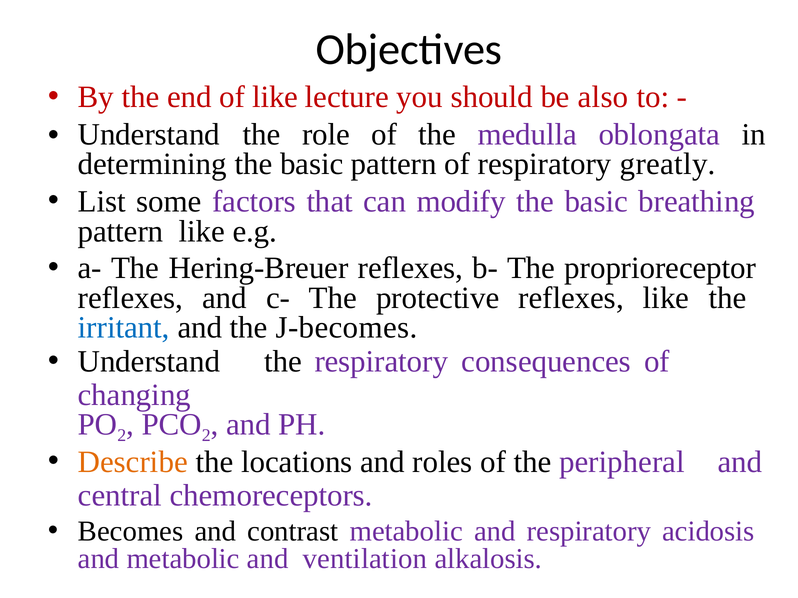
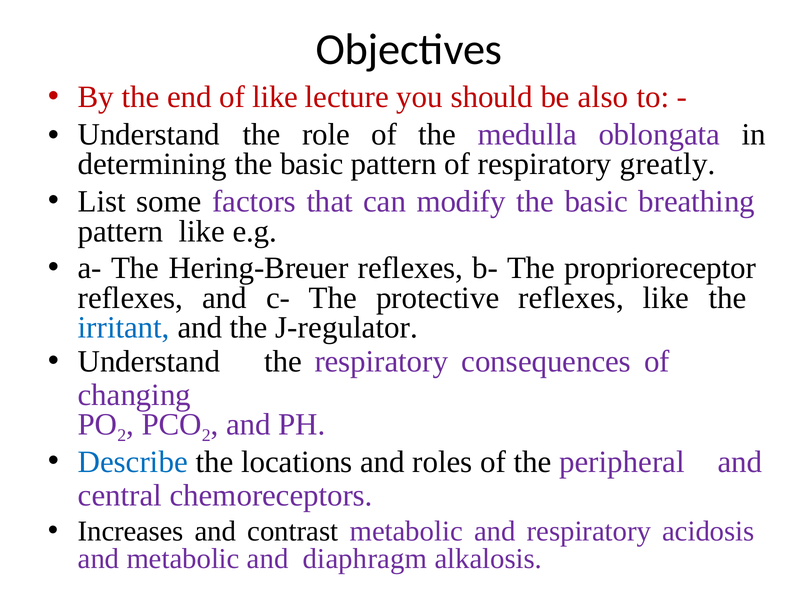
J-becomes: J-becomes -> J-regulator
Describe colour: orange -> blue
Becomes: Becomes -> Increases
ventilation: ventilation -> diaphragm
